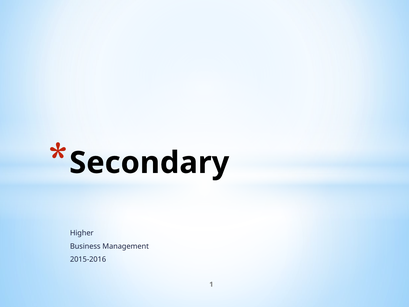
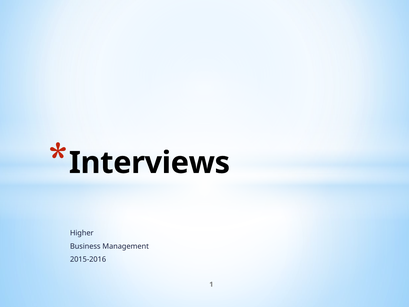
Secondary: Secondary -> Interviews
